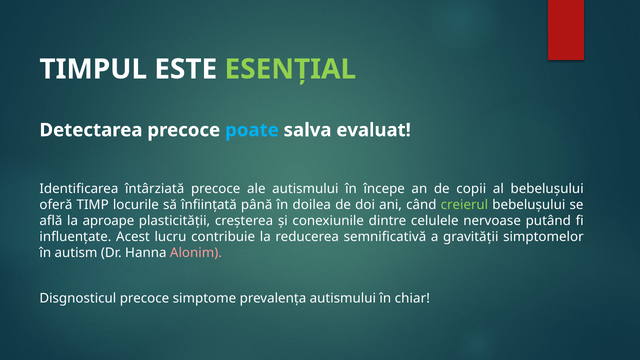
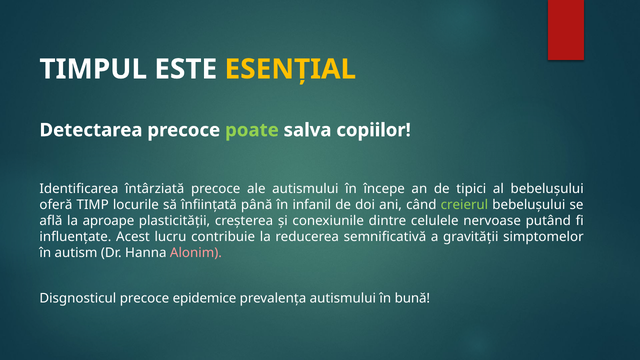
ESENŢIAL colour: light green -> yellow
poate colour: light blue -> light green
evaluat: evaluat -> copiilor
copii: copii -> tipici
doilea: doilea -> infanil
simptome: simptome -> epidemice
chiar: chiar -> bună
